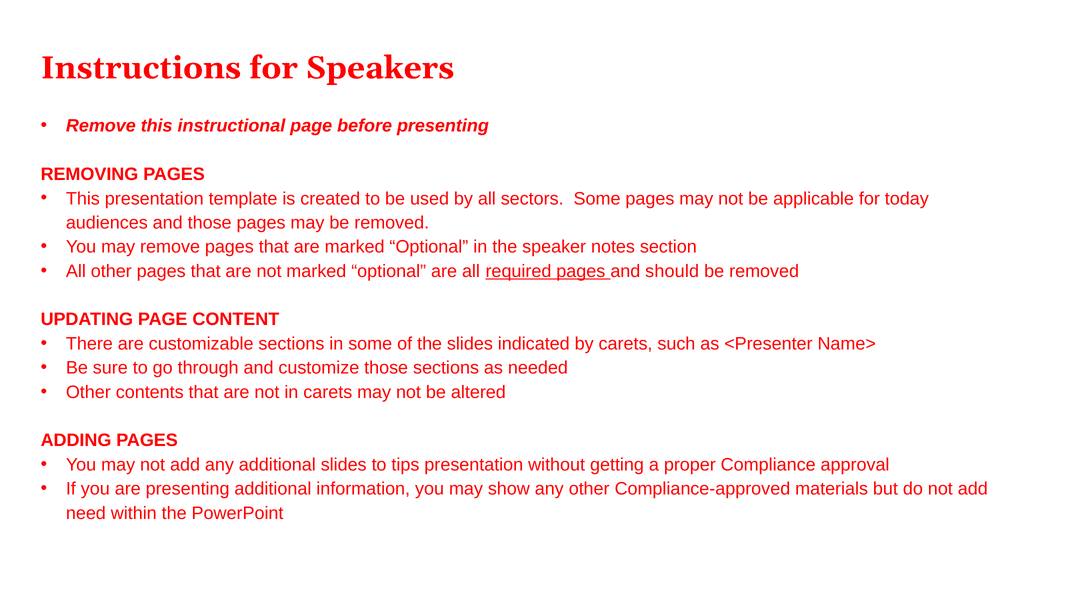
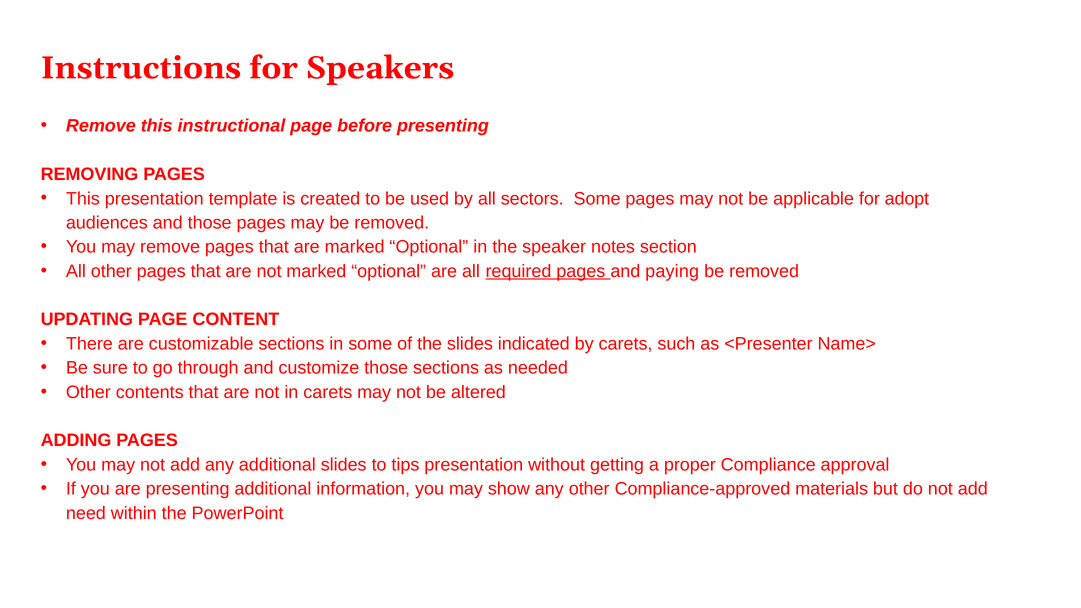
today: today -> adopt
should: should -> paying
